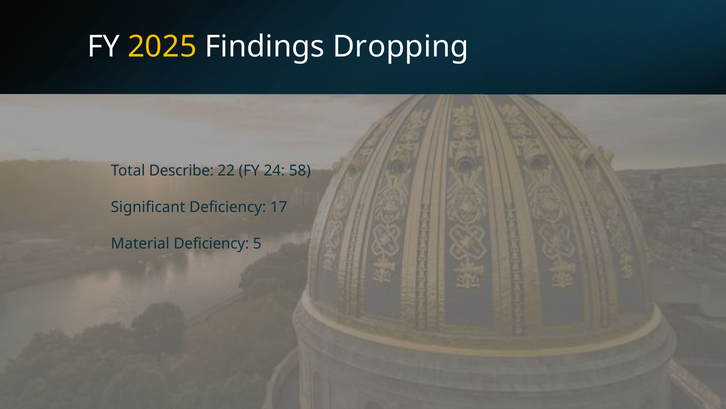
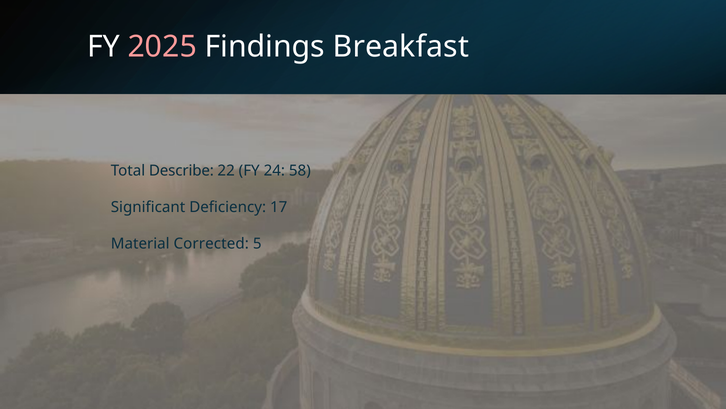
2025 colour: yellow -> pink
Dropping: Dropping -> Breakfast
Material Deficiency: Deficiency -> Corrected
